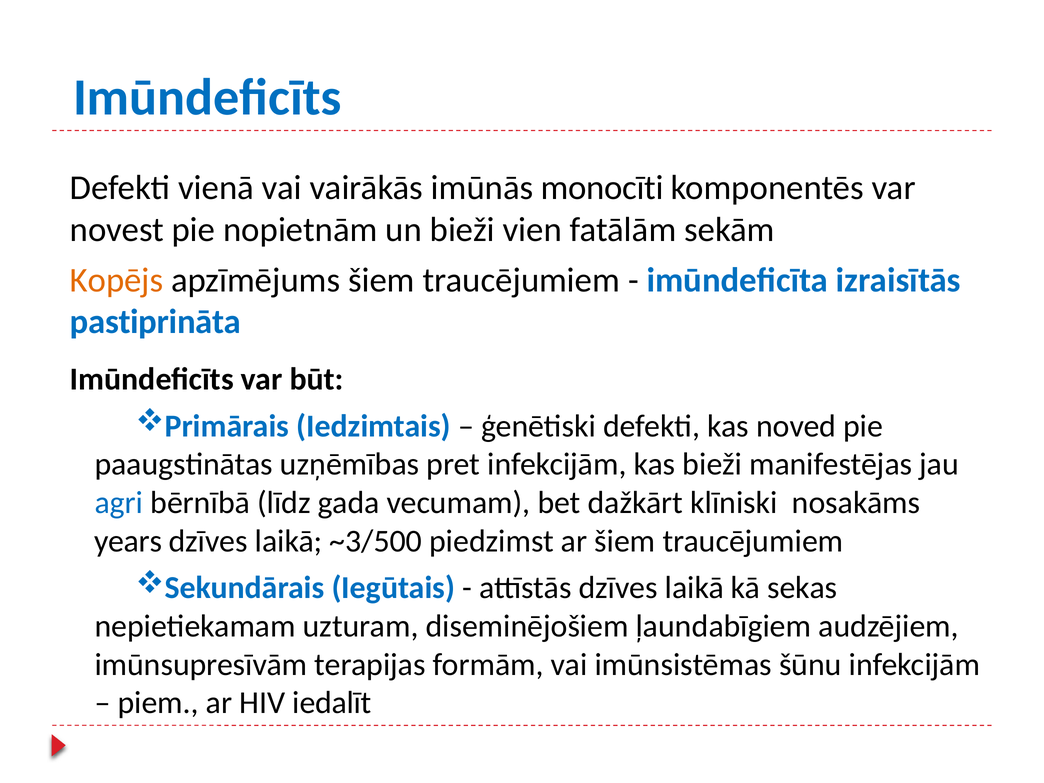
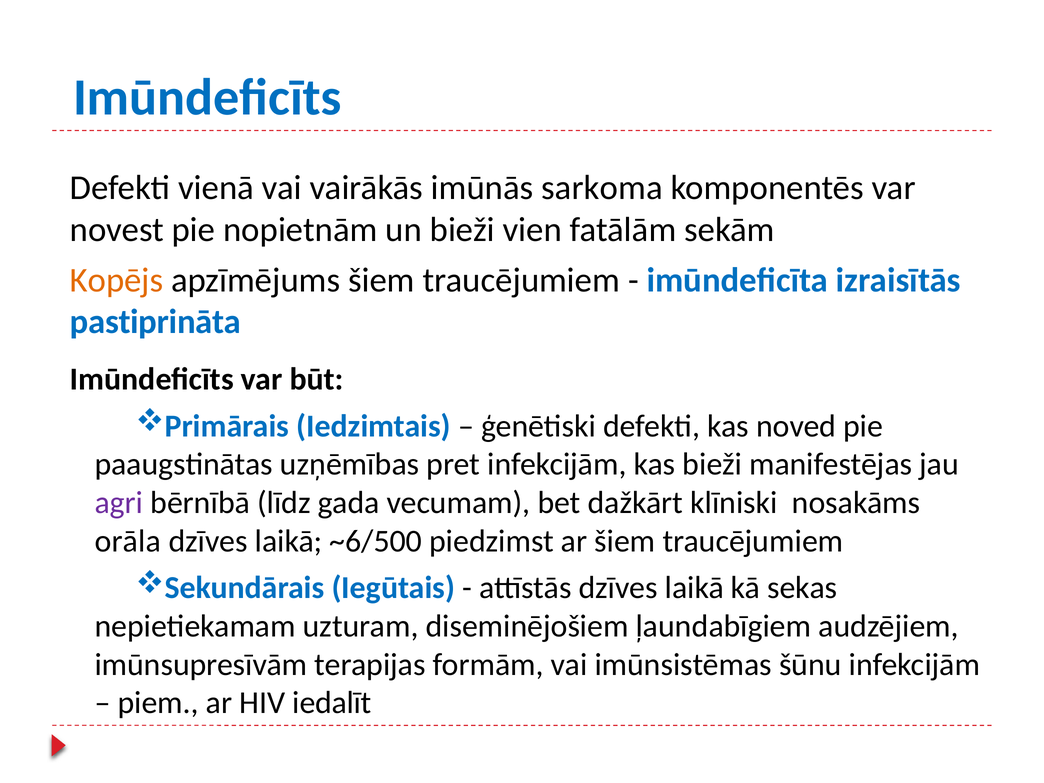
monocīti: monocīti -> sarkoma
agri colour: blue -> purple
years: years -> orāla
~3/500: ~3/500 -> ~6/500
